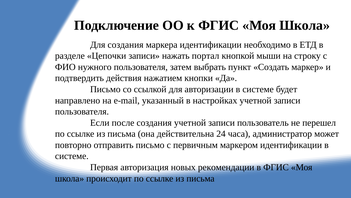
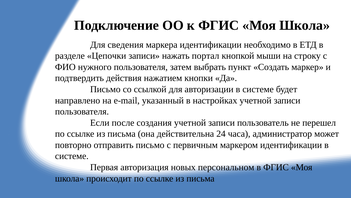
Для создания: создания -> сведения
рекомендации: рекомендации -> персональном
